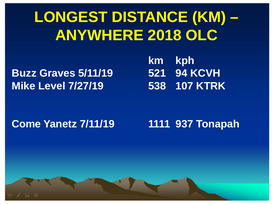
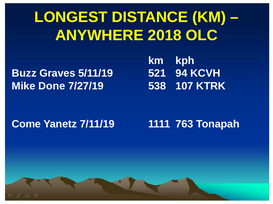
Level: Level -> Done
937: 937 -> 763
